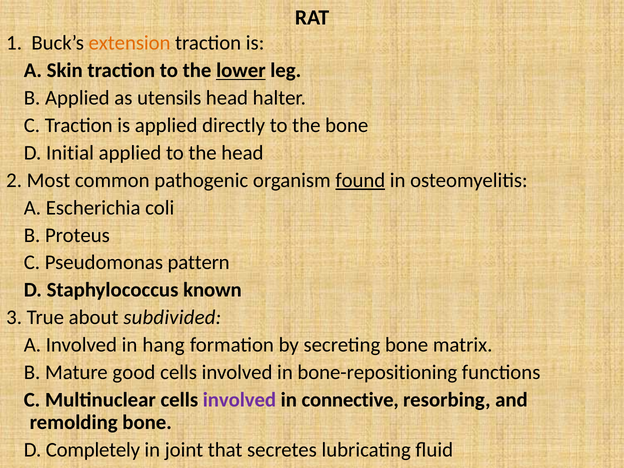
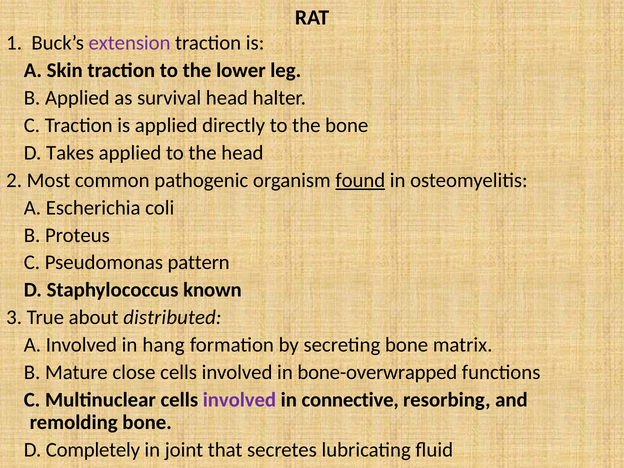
extension colour: orange -> purple
lower underline: present -> none
utensils: utensils -> survival
Initial: Initial -> Takes
subdivided: subdivided -> distributed
good: good -> close
bone-repositioning: bone-repositioning -> bone-overwrapped
